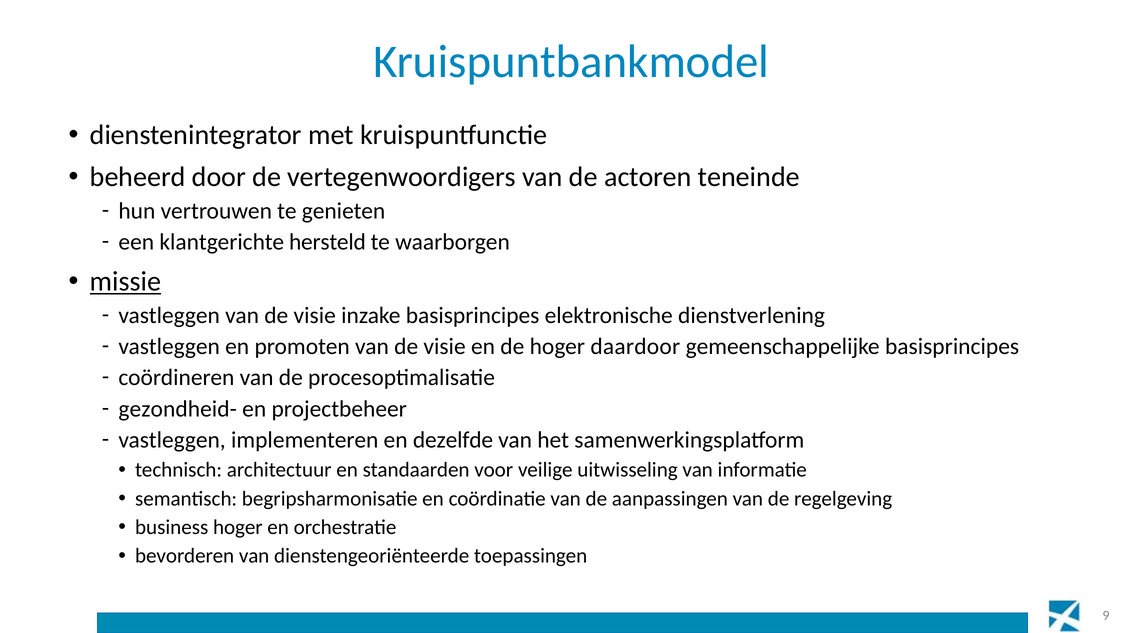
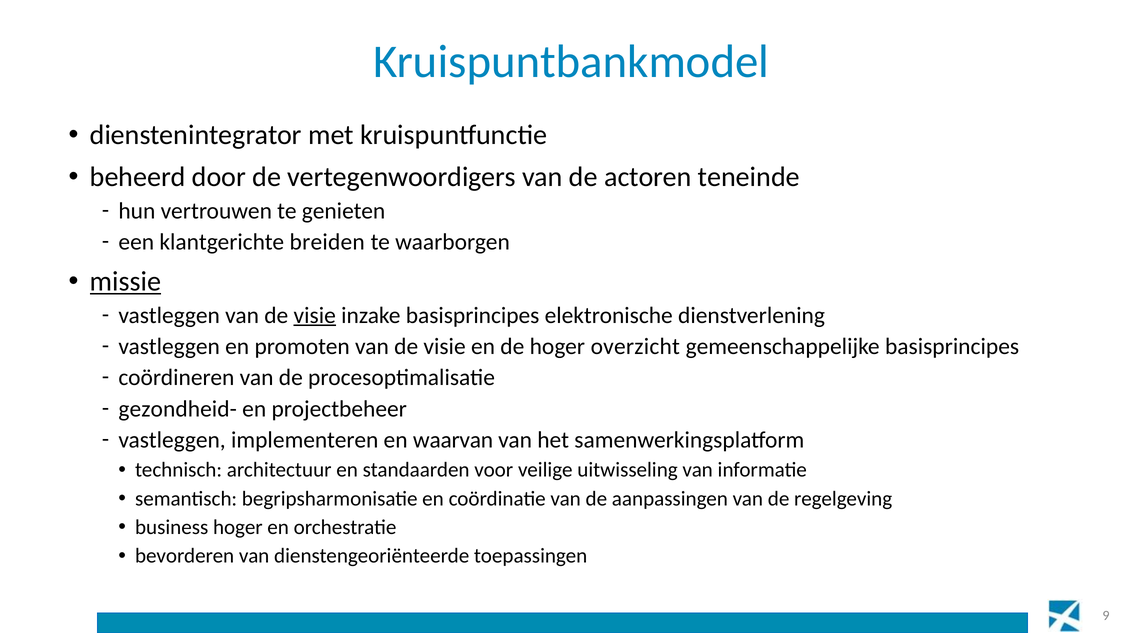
hersteld: hersteld -> breiden
visie at (315, 315) underline: none -> present
daardoor: daardoor -> overzicht
dezelfde: dezelfde -> waarvan
